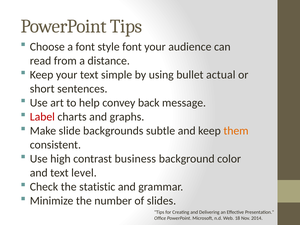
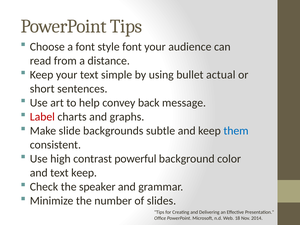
them colour: orange -> blue
business: business -> powerful
text level: level -> keep
statistic: statistic -> speaker
